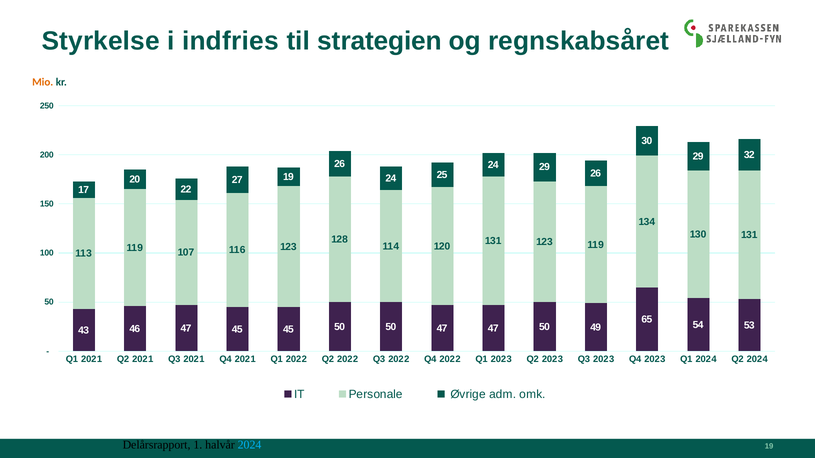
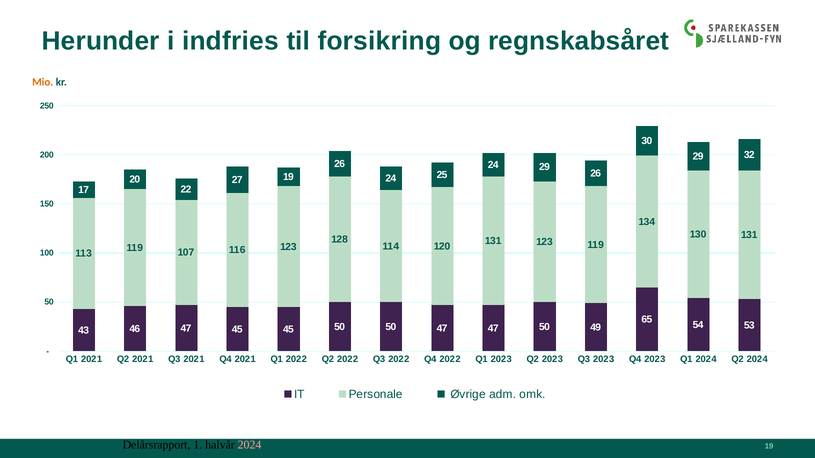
Styrkelse: Styrkelse -> Herunder
strategien: strategien -> forsikring
2024 at (250, 445) colour: light blue -> pink
